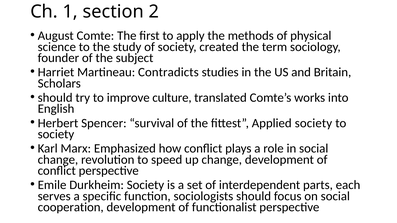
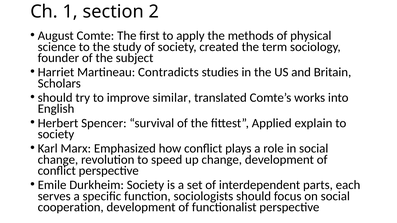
culture: culture -> similar
Applied society: society -> explain
